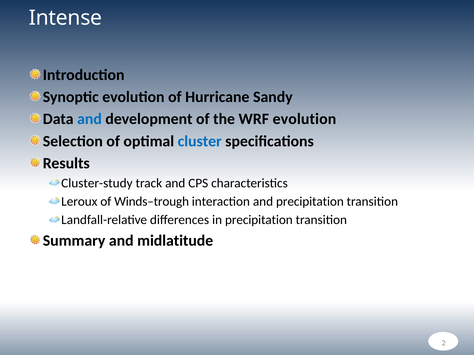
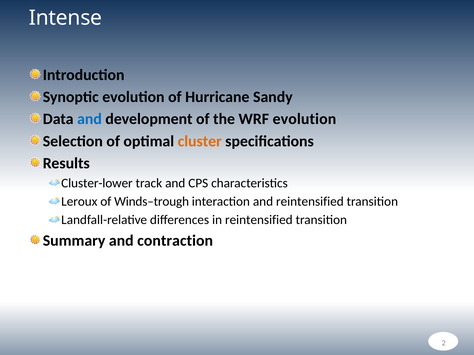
cluster colour: blue -> orange
Cluster-study: Cluster-study -> Cluster-lower
and precipitation: precipitation -> reintensified
in precipitation: precipitation -> reintensified
midlatitude: midlatitude -> contraction
